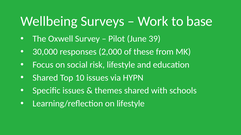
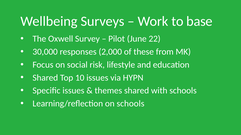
39: 39 -> 22
on lifestyle: lifestyle -> schools
